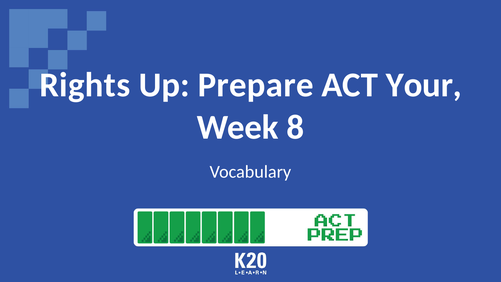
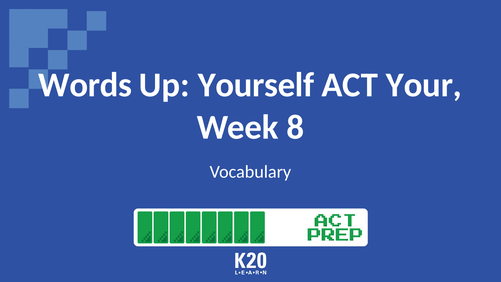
Rights: Rights -> Words
Prepare: Prepare -> Yourself
